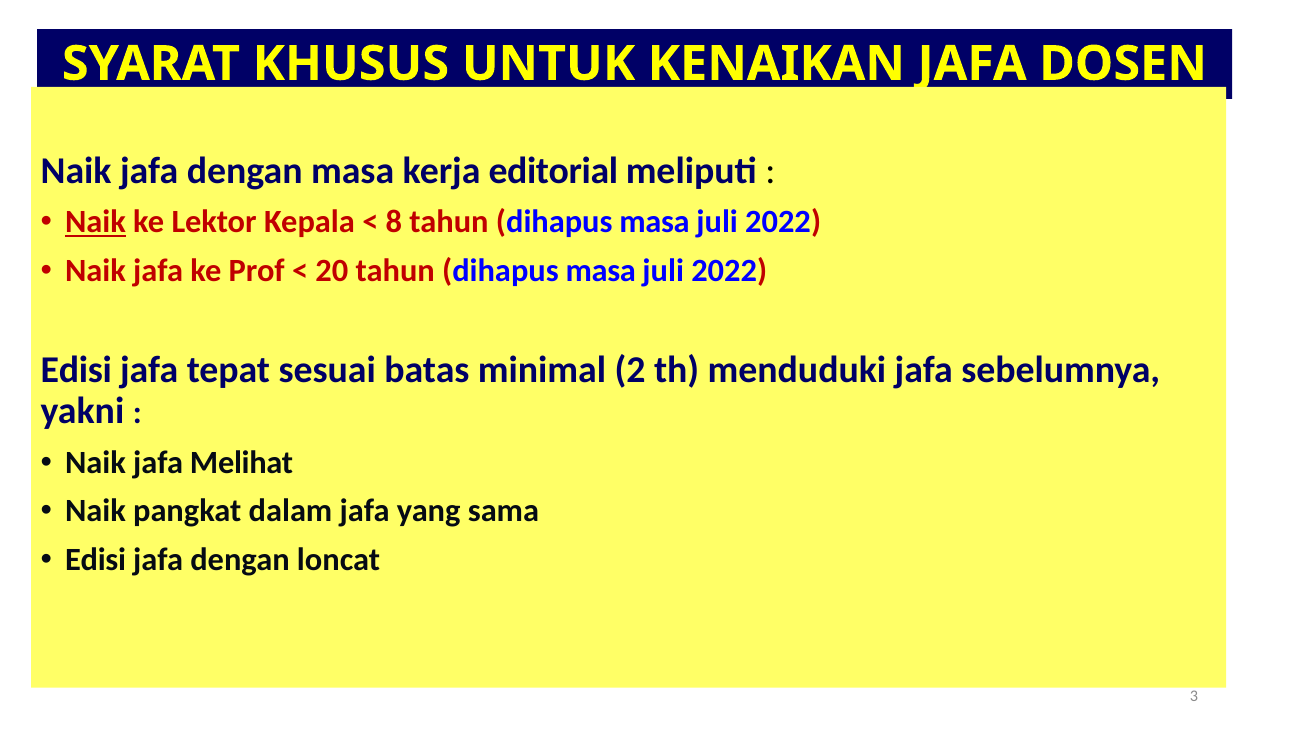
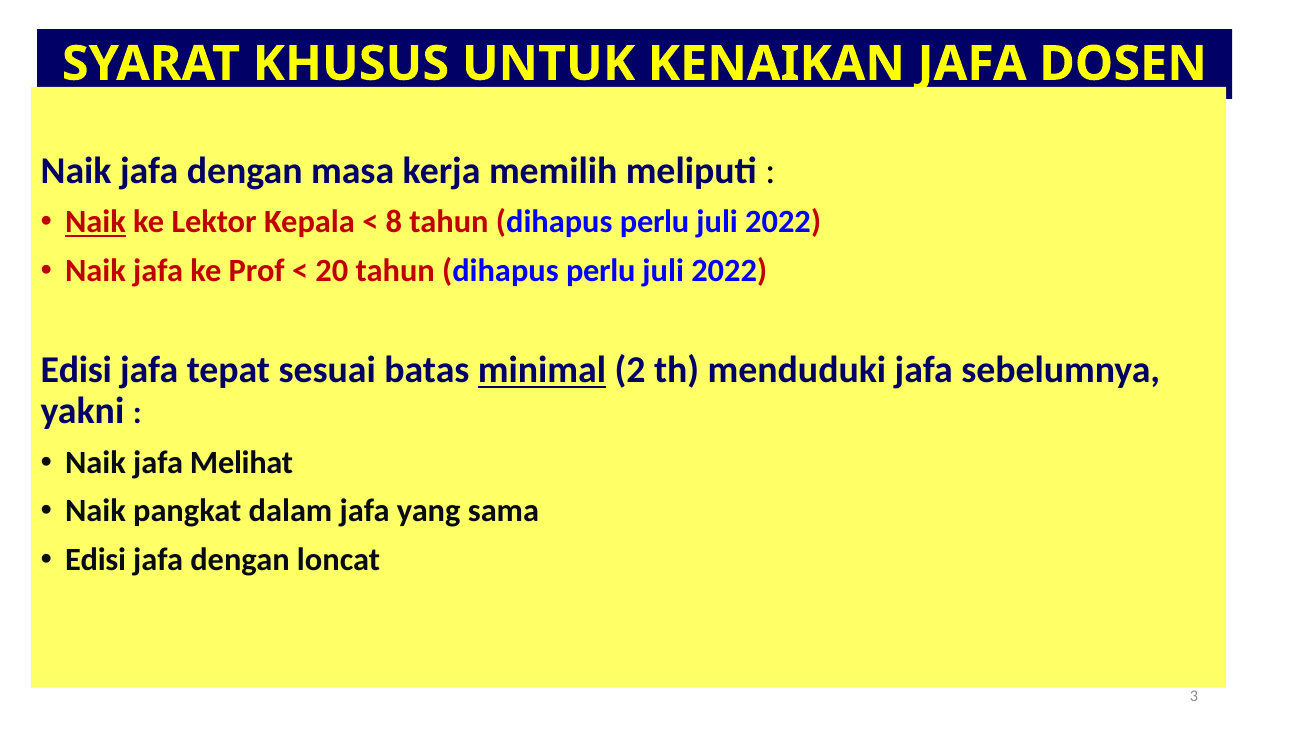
editorial: editorial -> memilih
8 tahun dihapus masa: masa -> perlu
20 tahun dihapus masa: masa -> perlu
minimal underline: none -> present
